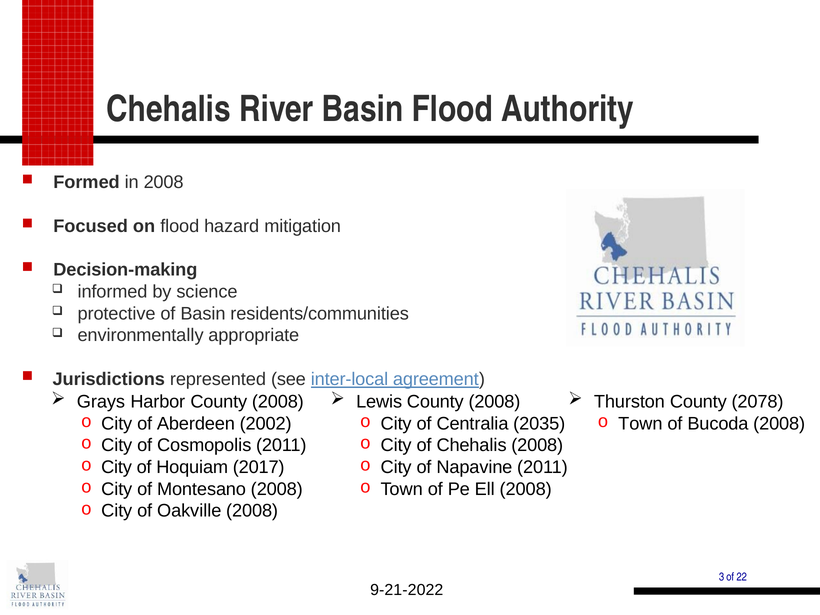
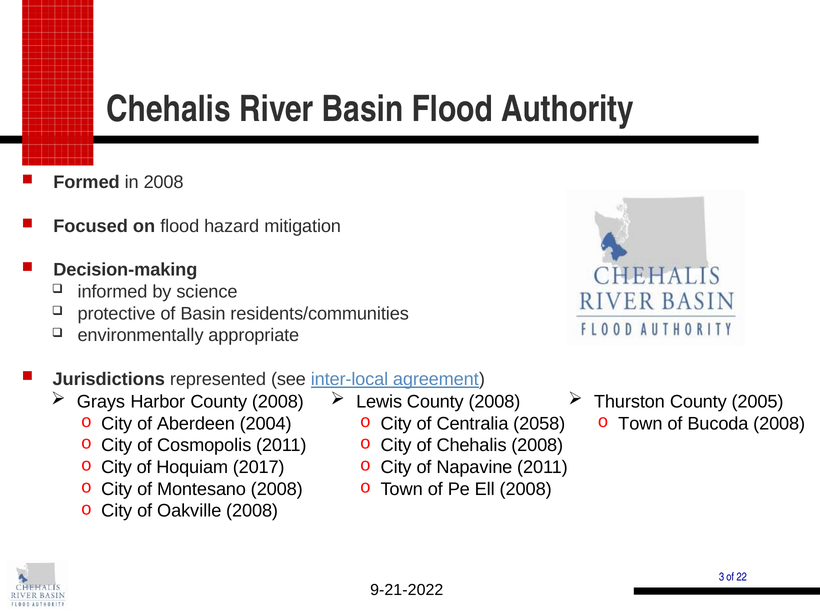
2078: 2078 -> 2005
2002: 2002 -> 2004
2035: 2035 -> 2058
